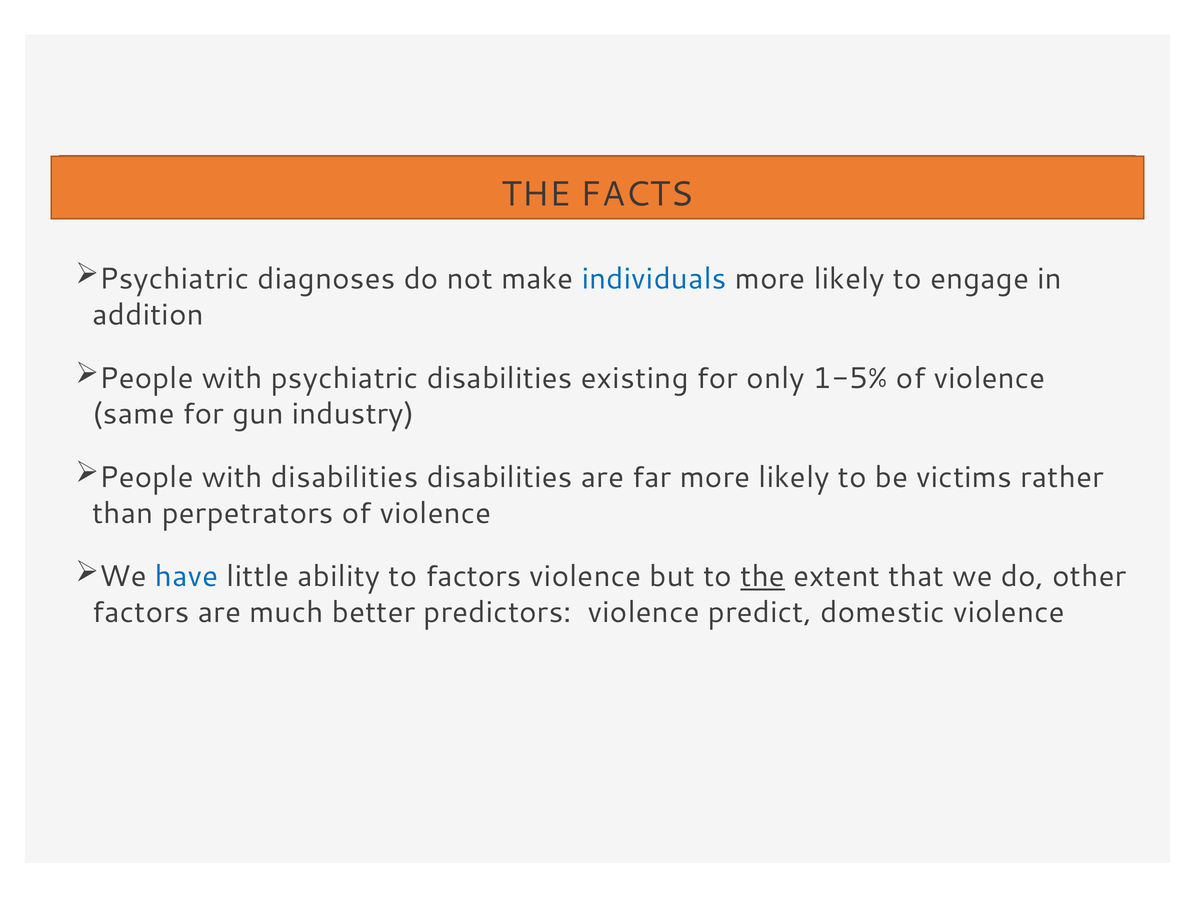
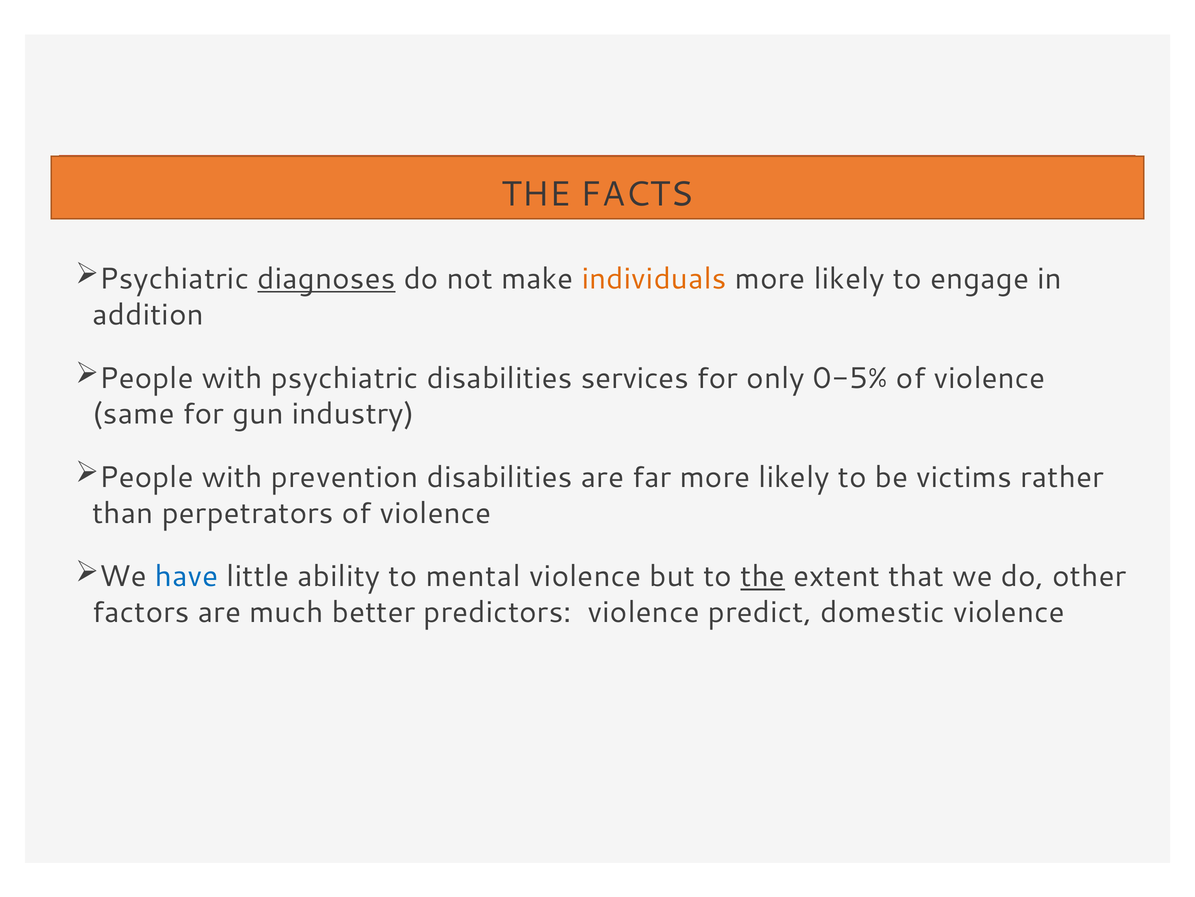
diagnoses underline: none -> present
individuals colour: blue -> orange
existing: existing -> services
1-5%: 1-5% -> 0-5%
with disabilities: disabilities -> prevention
to factors: factors -> mental
